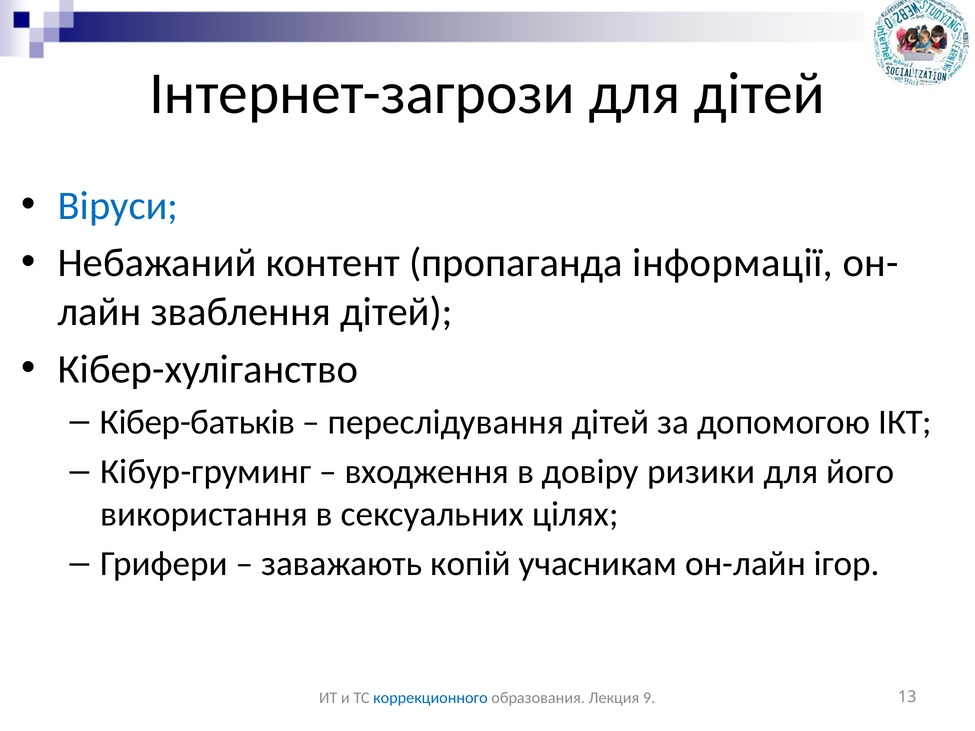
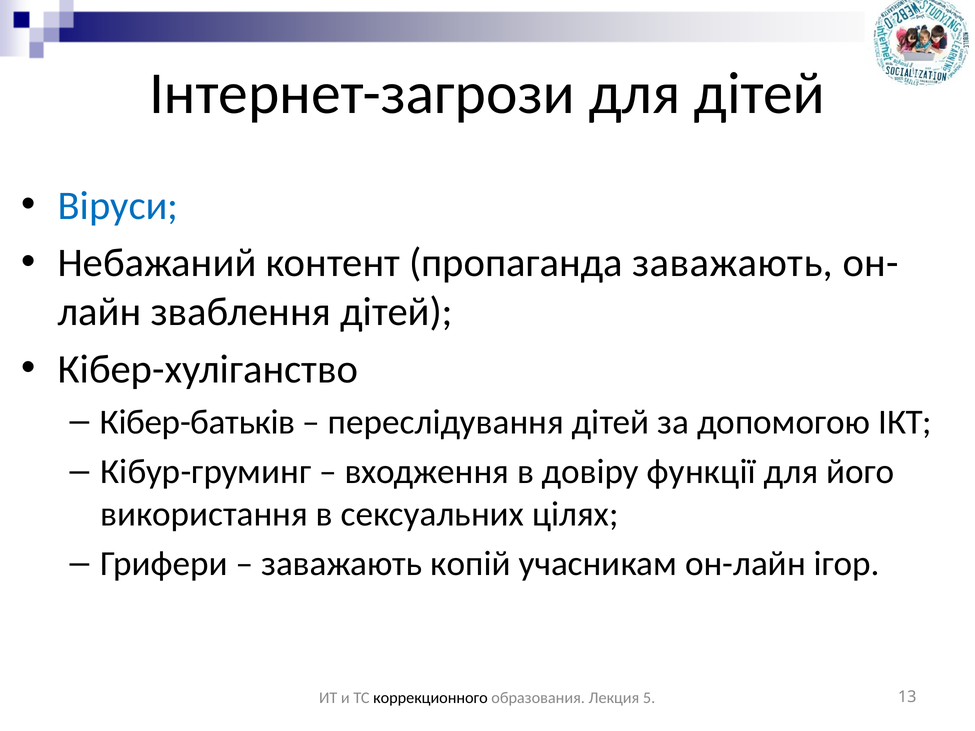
пропаганда інформації: інформації -> заважають
ризики: ризики -> функції
коррекционного colour: blue -> black
9: 9 -> 5
